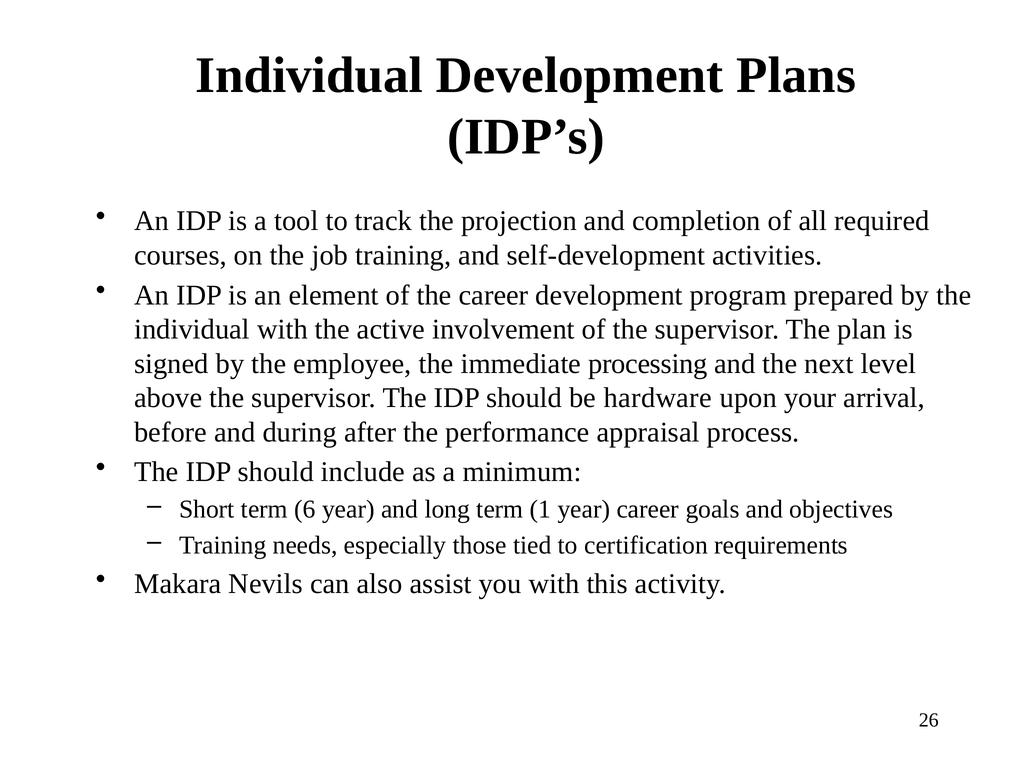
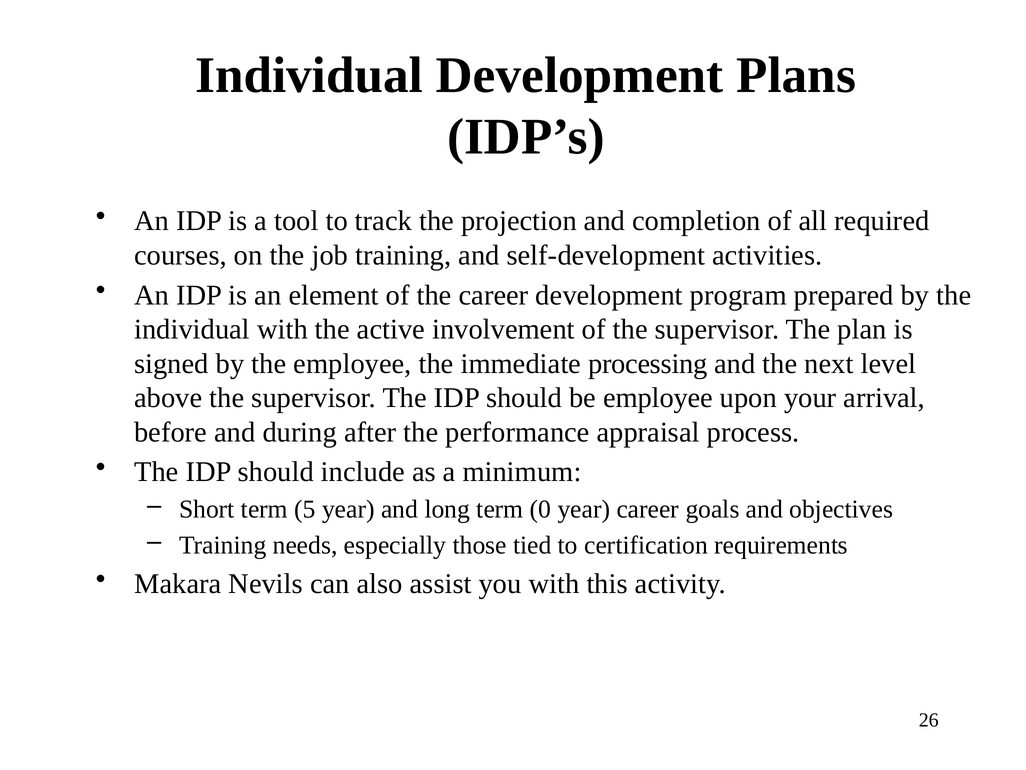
be hardware: hardware -> employee
6: 6 -> 5
1: 1 -> 0
